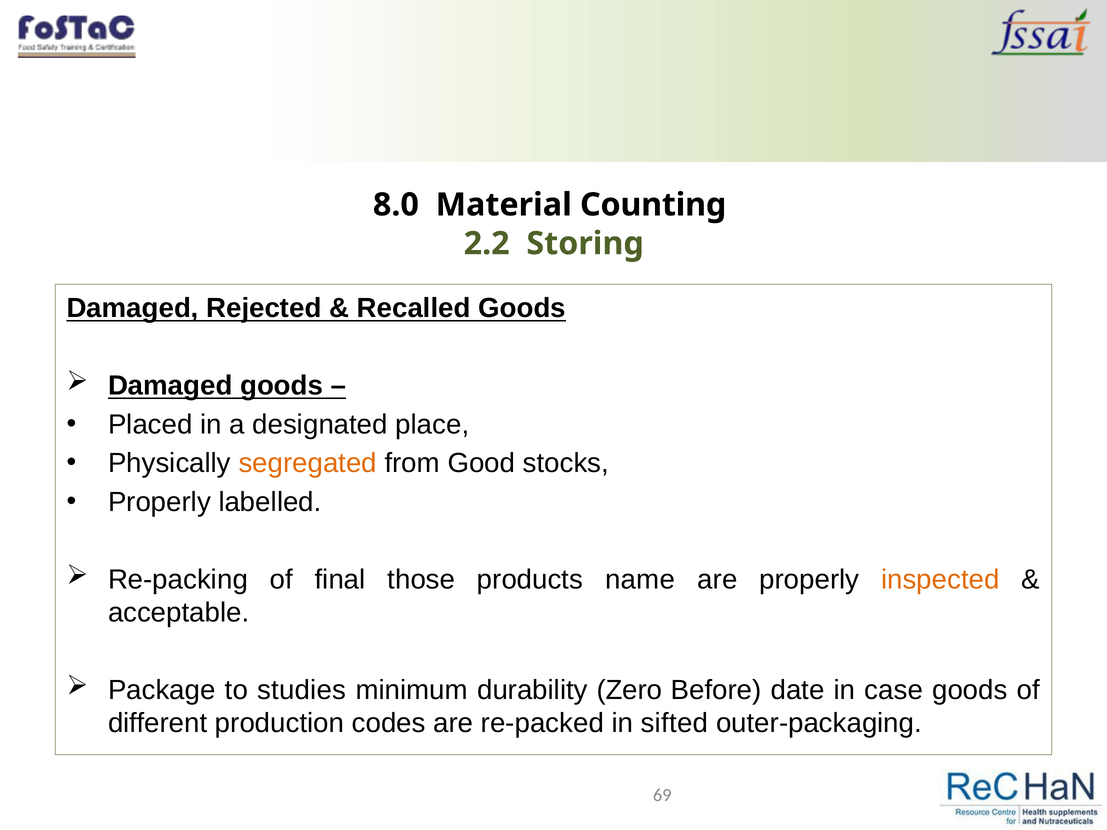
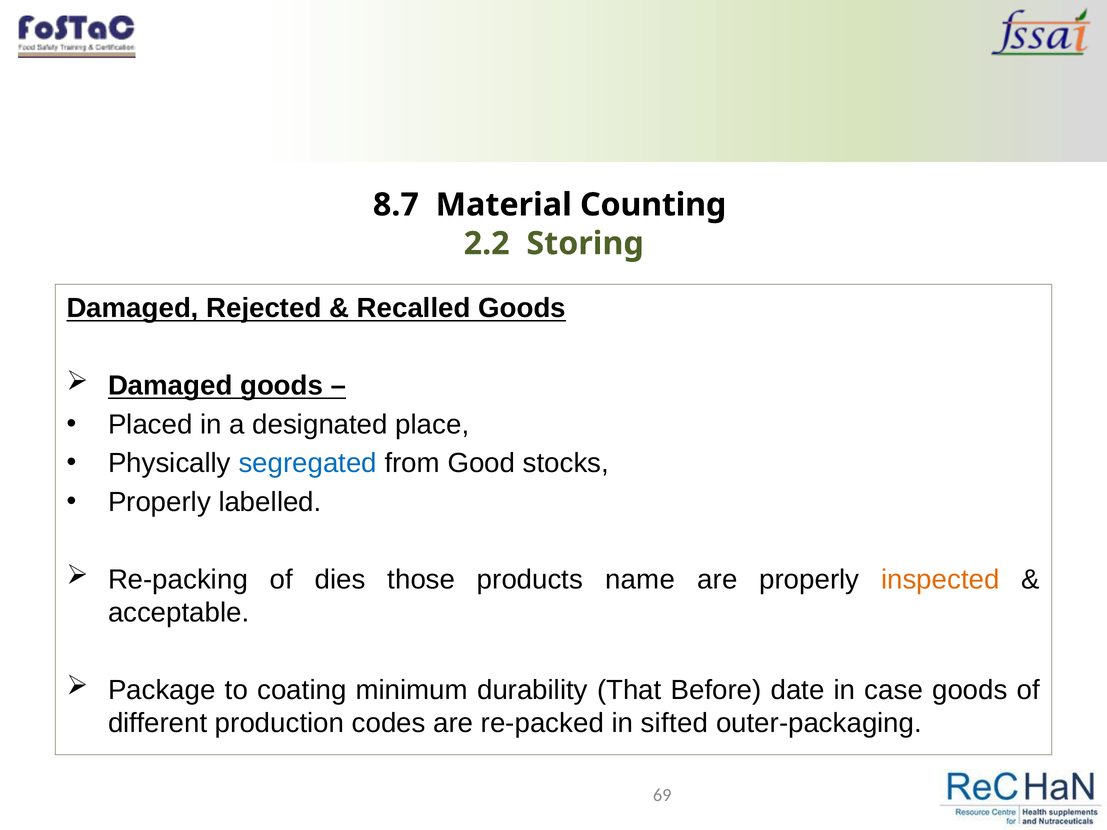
8.0: 8.0 -> 8.7
segregated colour: orange -> blue
final: final -> dies
studies: studies -> coating
Zero: Zero -> That
